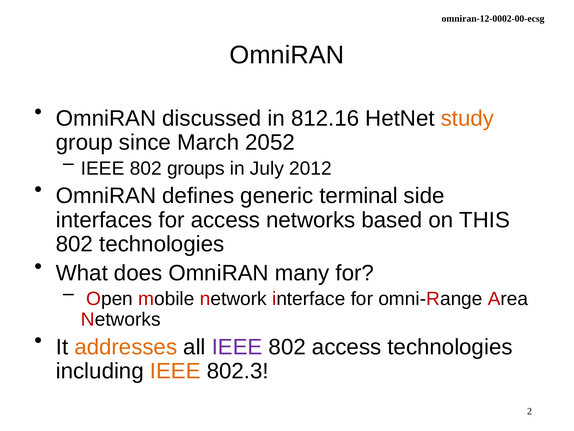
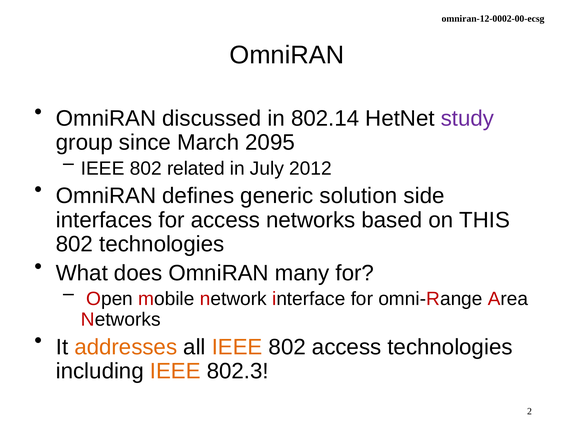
812.16: 812.16 -> 802.14
study colour: orange -> purple
2052: 2052 -> 2095
groups: groups -> related
terminal: terminal -> solution
IEEE at (237, 347) colour: purple -> orange
